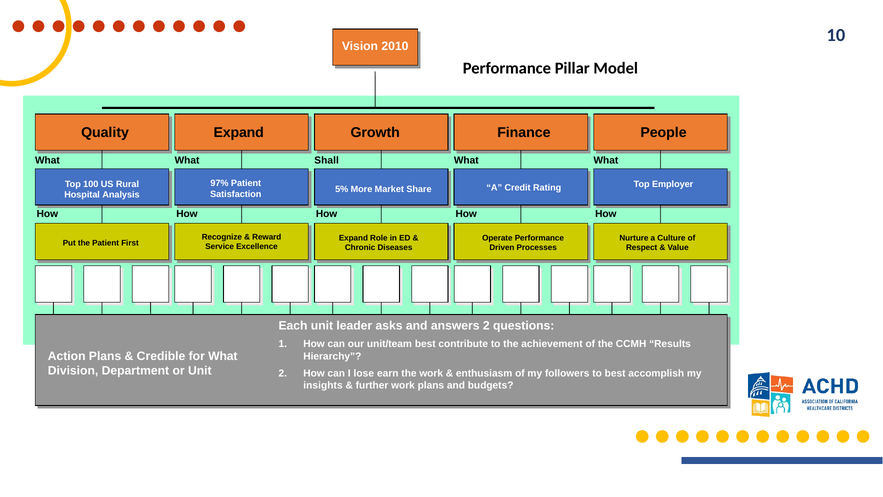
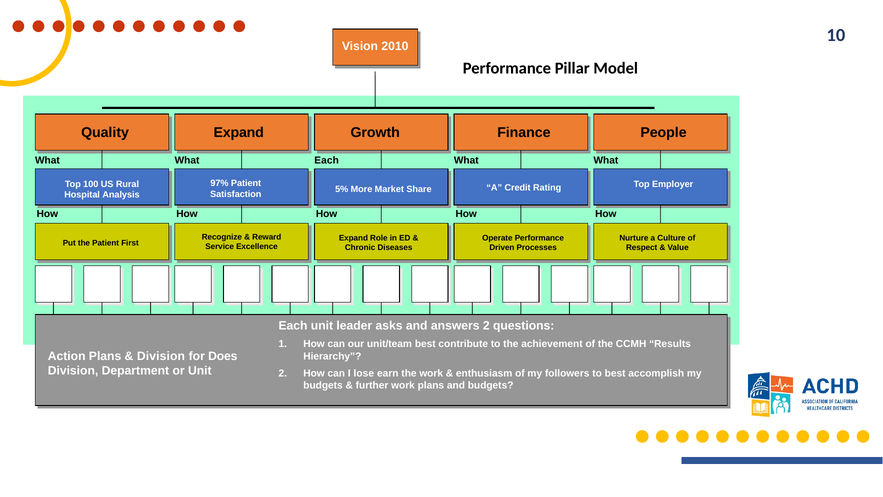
Shall at (327, 160): Shall -> Each
Credible at (161, 356): Credible -> Division
for What: What -> Does
insights at (323, 385): insights -> budgets
